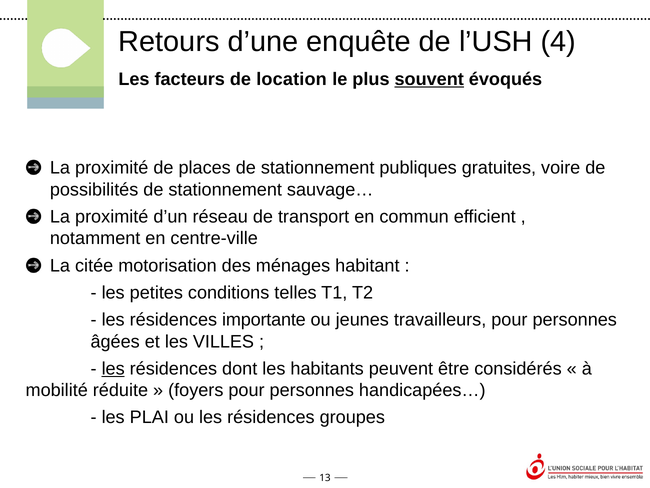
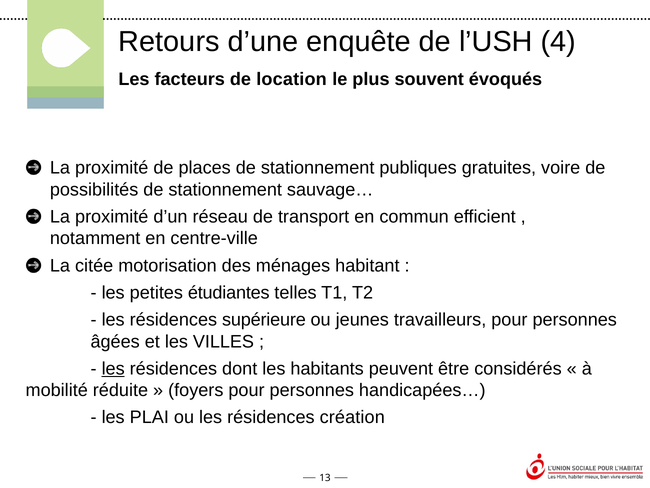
souvent underline: present -> none
conditions: conditions -> étudiantes
importante: importante -> supérieure
groupes: groupes -> création
